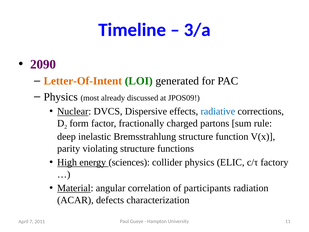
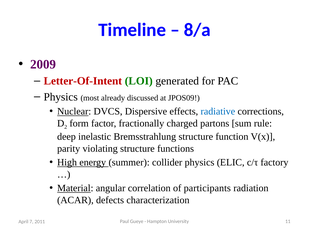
3/a: 3/a -> 8/a
2090: 2090 -> 2009
Letter-Of-Intent colour: orange -> red
sciences: sciences -> summer
